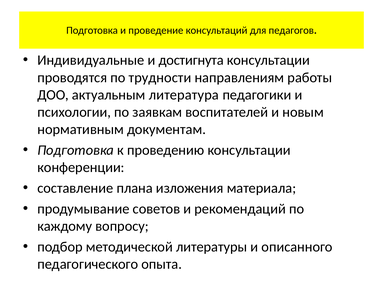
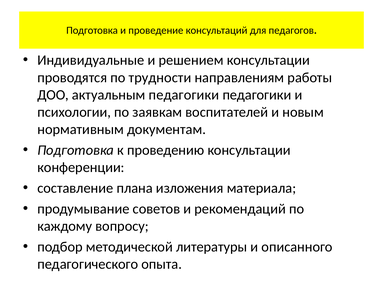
достигнута: достигнута -> решением
актуальным литература: литература -> педагогики
